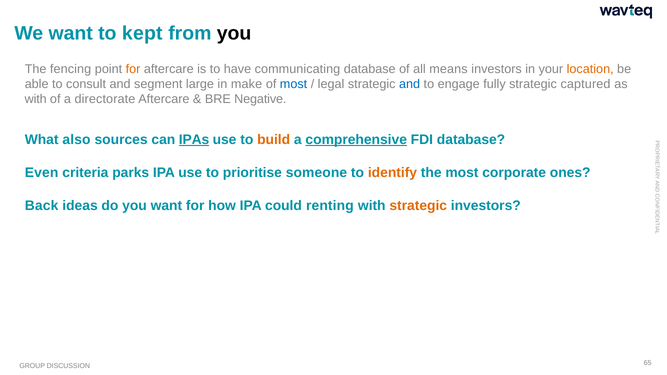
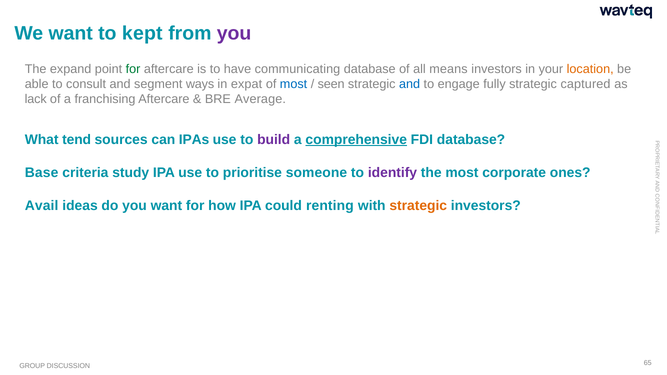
you at (234, 34) colour: black -> purple
fencing: fencing -> expand
for at (133, 69) colour: orange -> green
large: large -> ways
make: make -> expat
legal: legal -> seen
with at (36, 99): with -> lack
directorate: directorate -> franchising
Negative: Negative -> Average
also: also -> tend
IPAs underline: present -> none
build colour: orange -> purple
Even: Even -> Base
parks: parks -> study
identify colour: orange -> purple
Back: Back -> Avail
